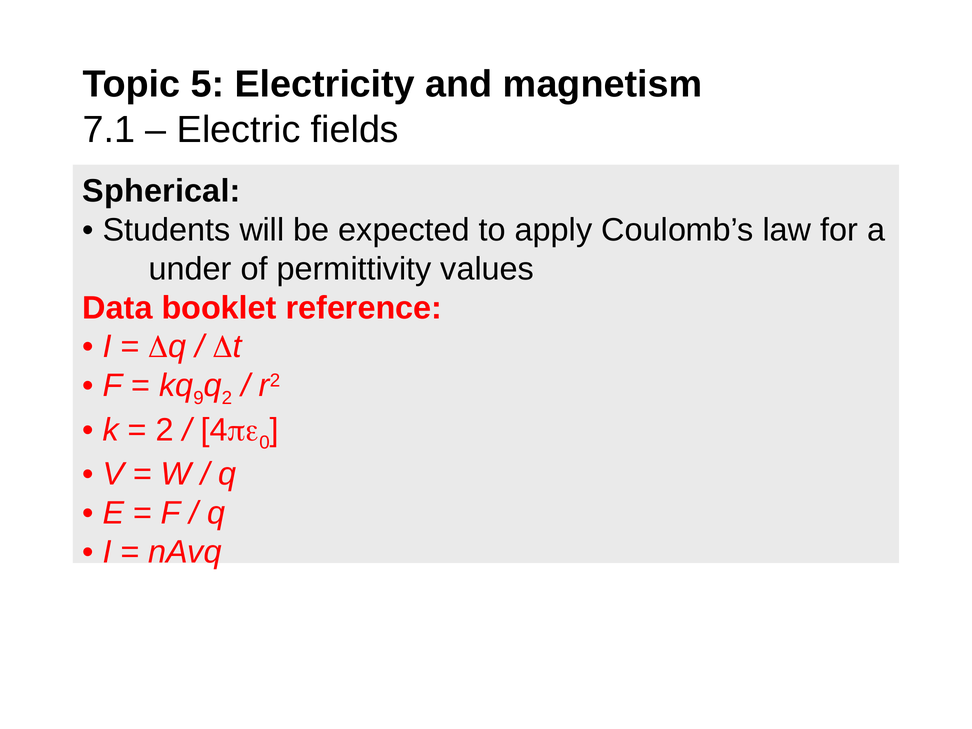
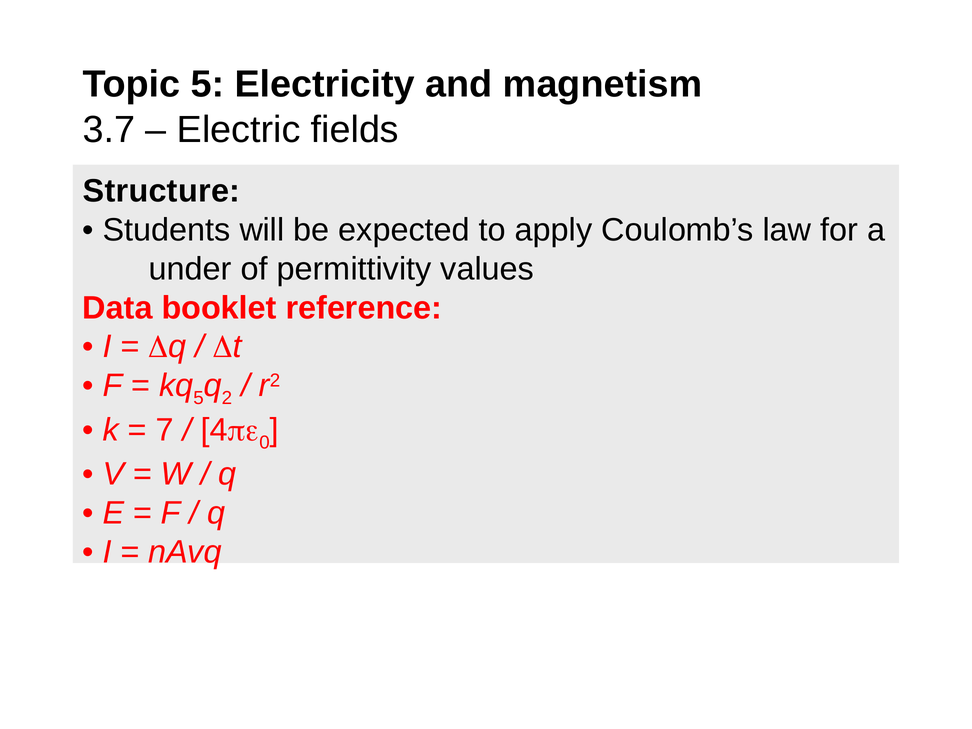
7.1: 7.1 -> 3.7
Spherical: Spherical -> Structure
9 at (199, 398): 9 -> 5
2 at (165, 430): 2 -> 7
